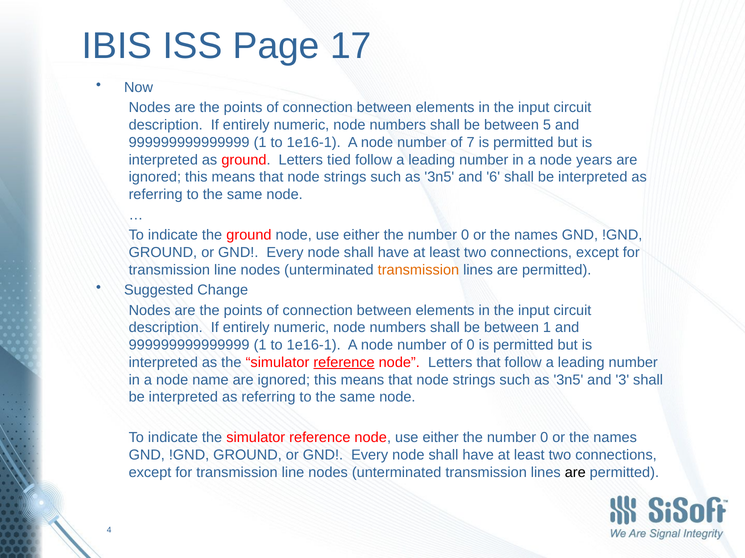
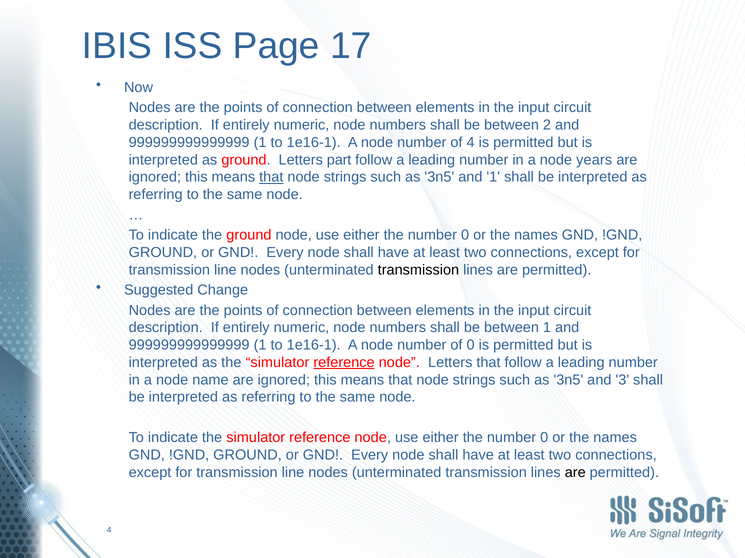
5: 5 -> 2
of 7: 7 -> 4
tied: tied -> part
that at (271, 177) underline: none -> present
and 6: 6 -> 1
transmission at (418, 270) colour: orange -> black
